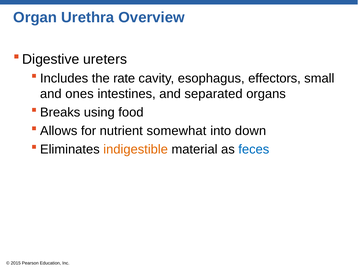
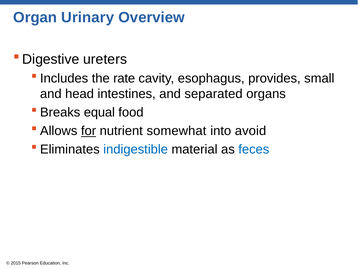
Urethra: Urethra -> Urinary
effectors: effectors -> provides
ones: ones -> head
using: using -> equal
for underline: none -> present
down: down -> avoid
indigestible colour: orange -> blue
